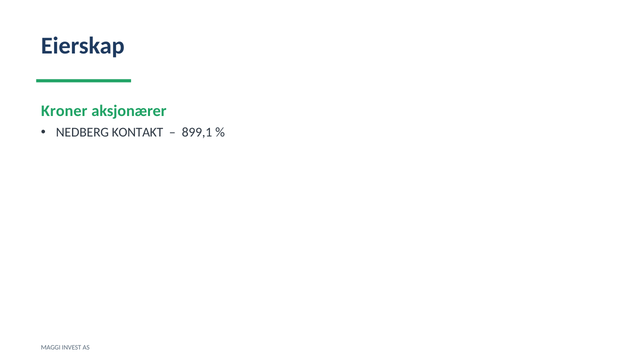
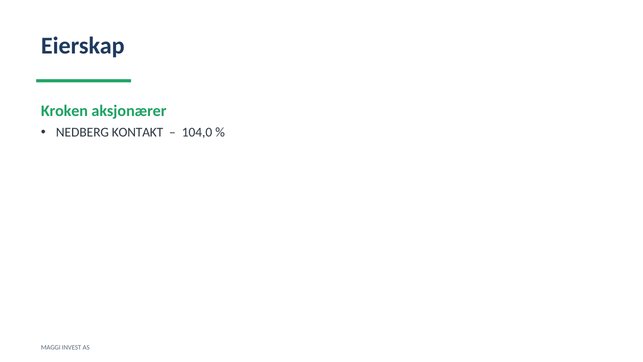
Kroner: Kroner -> Kroken
899,1: 899,1 -> 104,0
